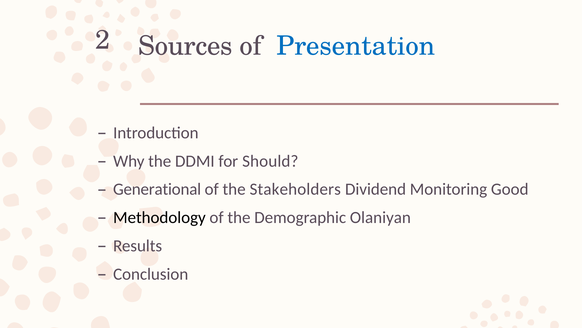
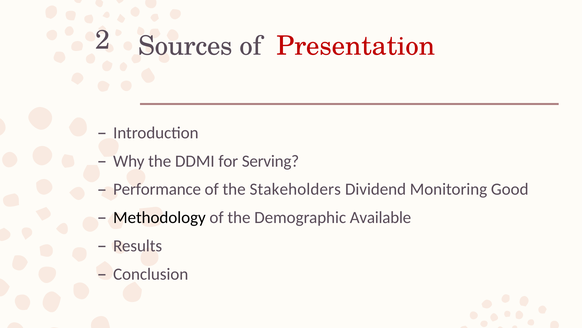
Presentation colour: blue -> red
Should: Should -> Serving
Generational: Generational -> Performance
Olaniyan: Olaniyan -> Available
